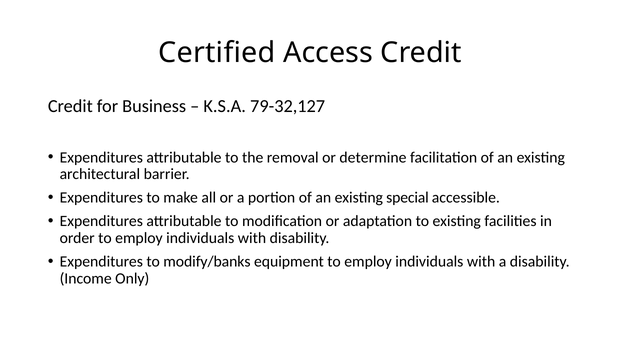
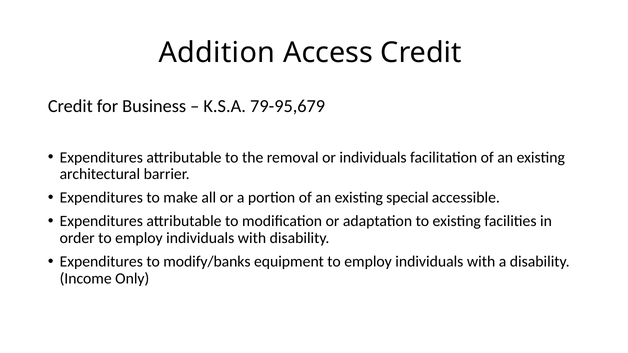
Certified: Certified -> Addition
79-32,127: 79-32,127 -> 79-95,679
or determine: determine -> individuals
